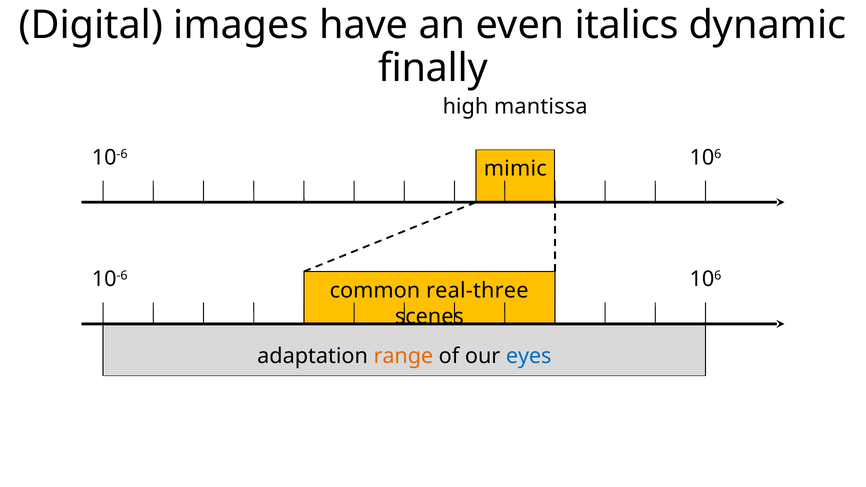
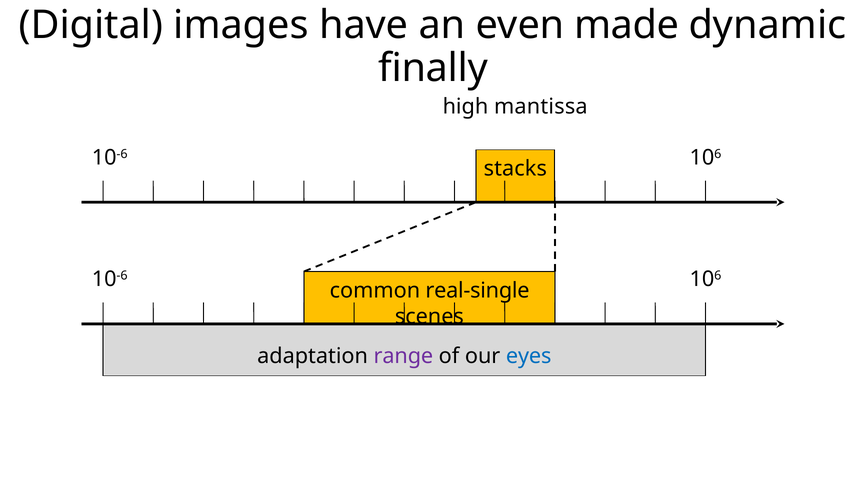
italics: italics -> made
mimic: mimic -> stacks
real-three: real-three -> real-single
range colour: orange -> purple
